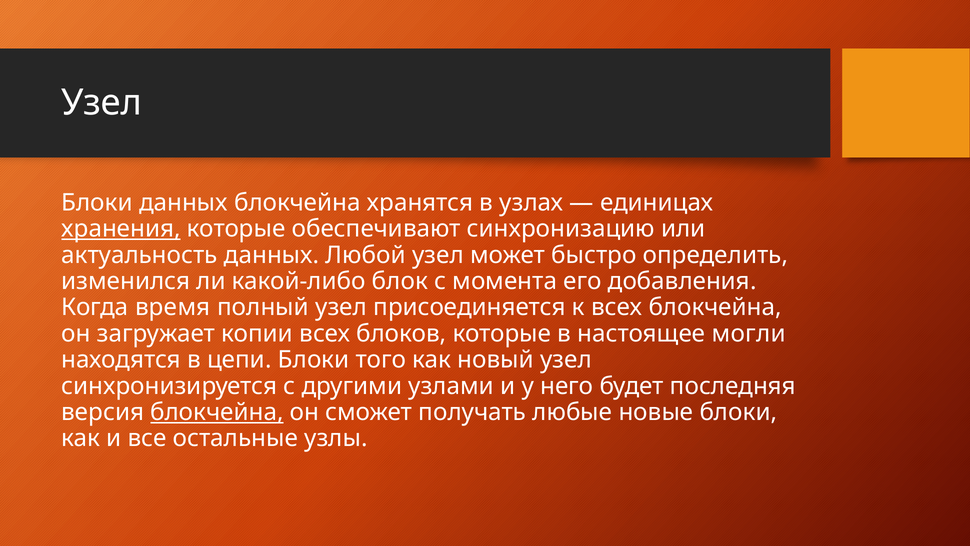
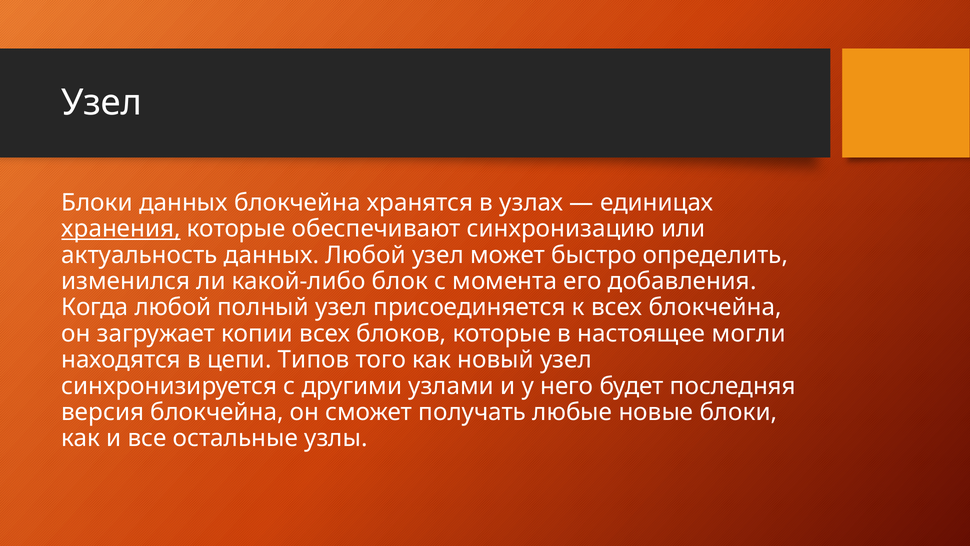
Когда время: время -> любой
цепи Блоки: Блоки -> Типов
блокчейна at (217, 412) underline: present -> none
